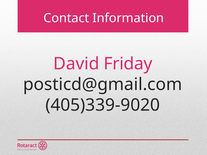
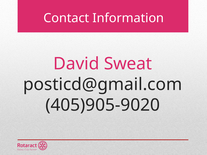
Friday: Friday -> Sweat
405)339-9020: 405)339-9020 -> 405)905-9020
